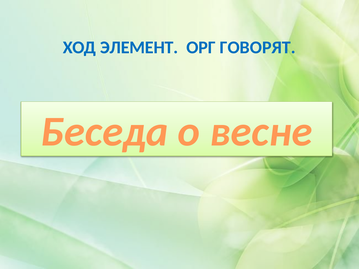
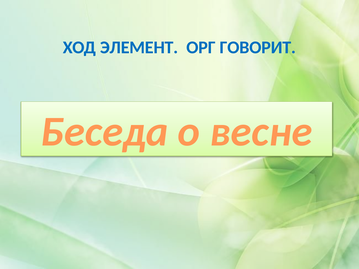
ГОВОРЯТ: ГОВОРЯТ -> ГОВОРИТ
